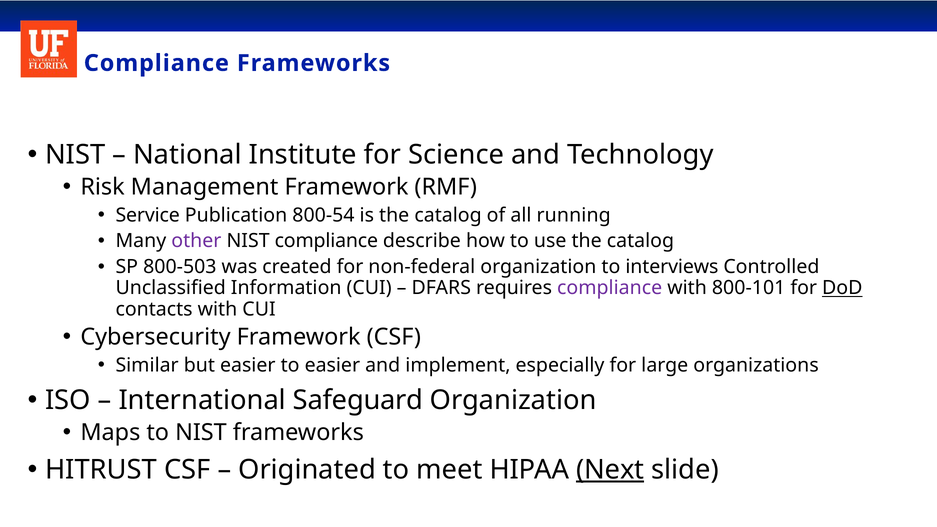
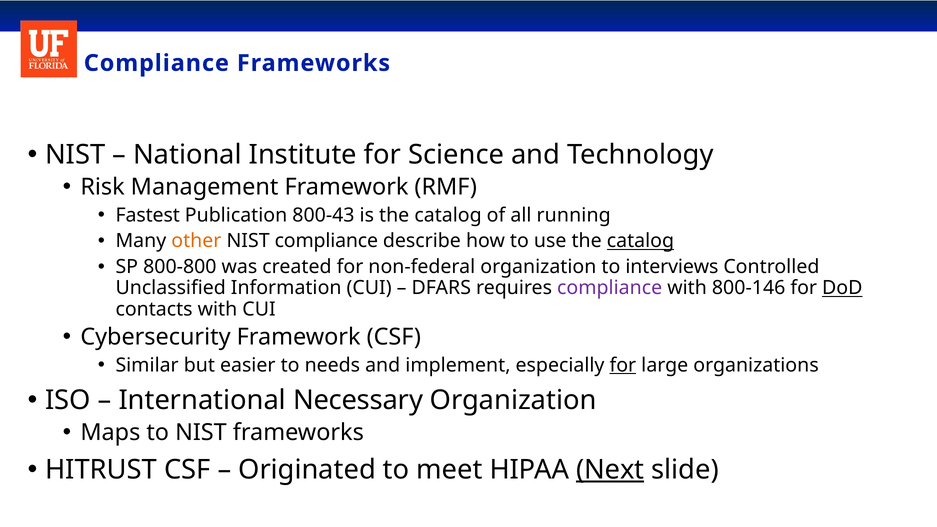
Service: Service -> Fastest
800-54: 800-54 -> 800-43
other colour: purple -> orange
catalog at (640, 241) underline: none -> present
800-503: 800-503 -> 800-800
800-101: 800-101 -> 800-146
to easier: easier -> needs
for at (623, 365) underline: none -> present
Safeguard: Safeguard -> Necessary
